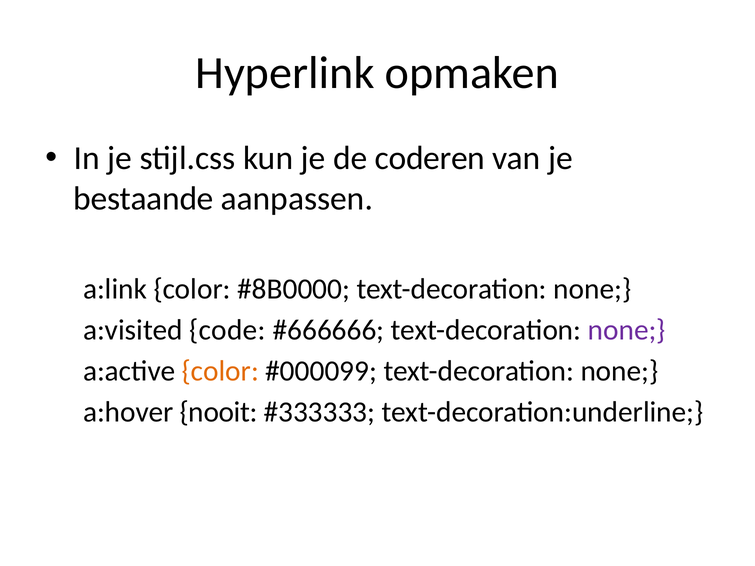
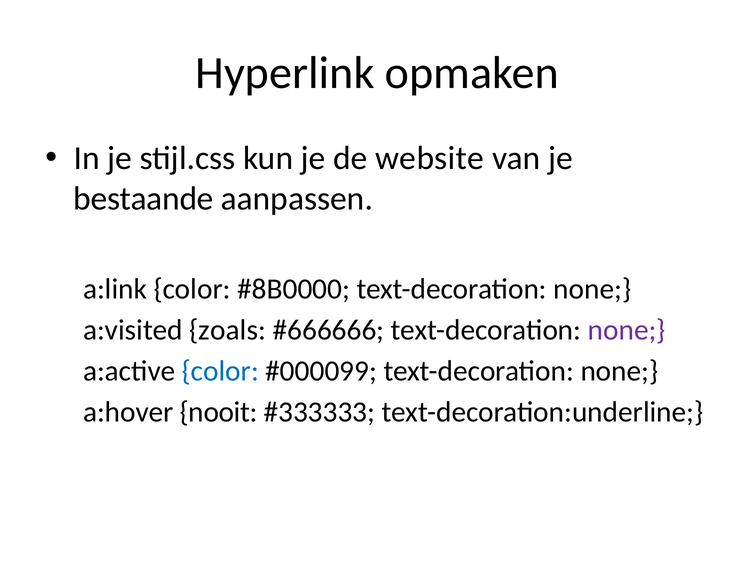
coderen: coderen -> website
code: code -> zoals
color at (220, 371) colour: orange -> blue
